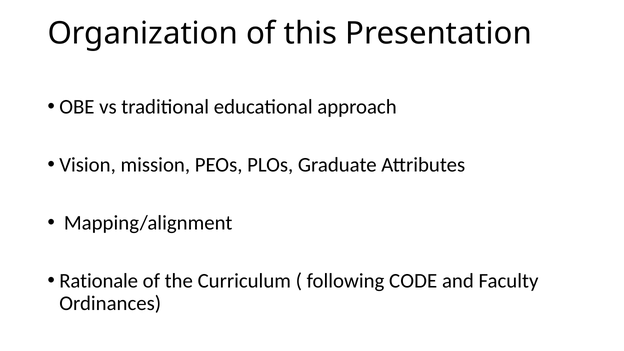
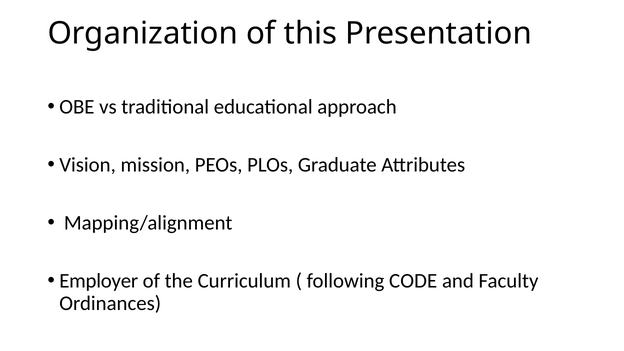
Rationale: Rationale -> Employer
